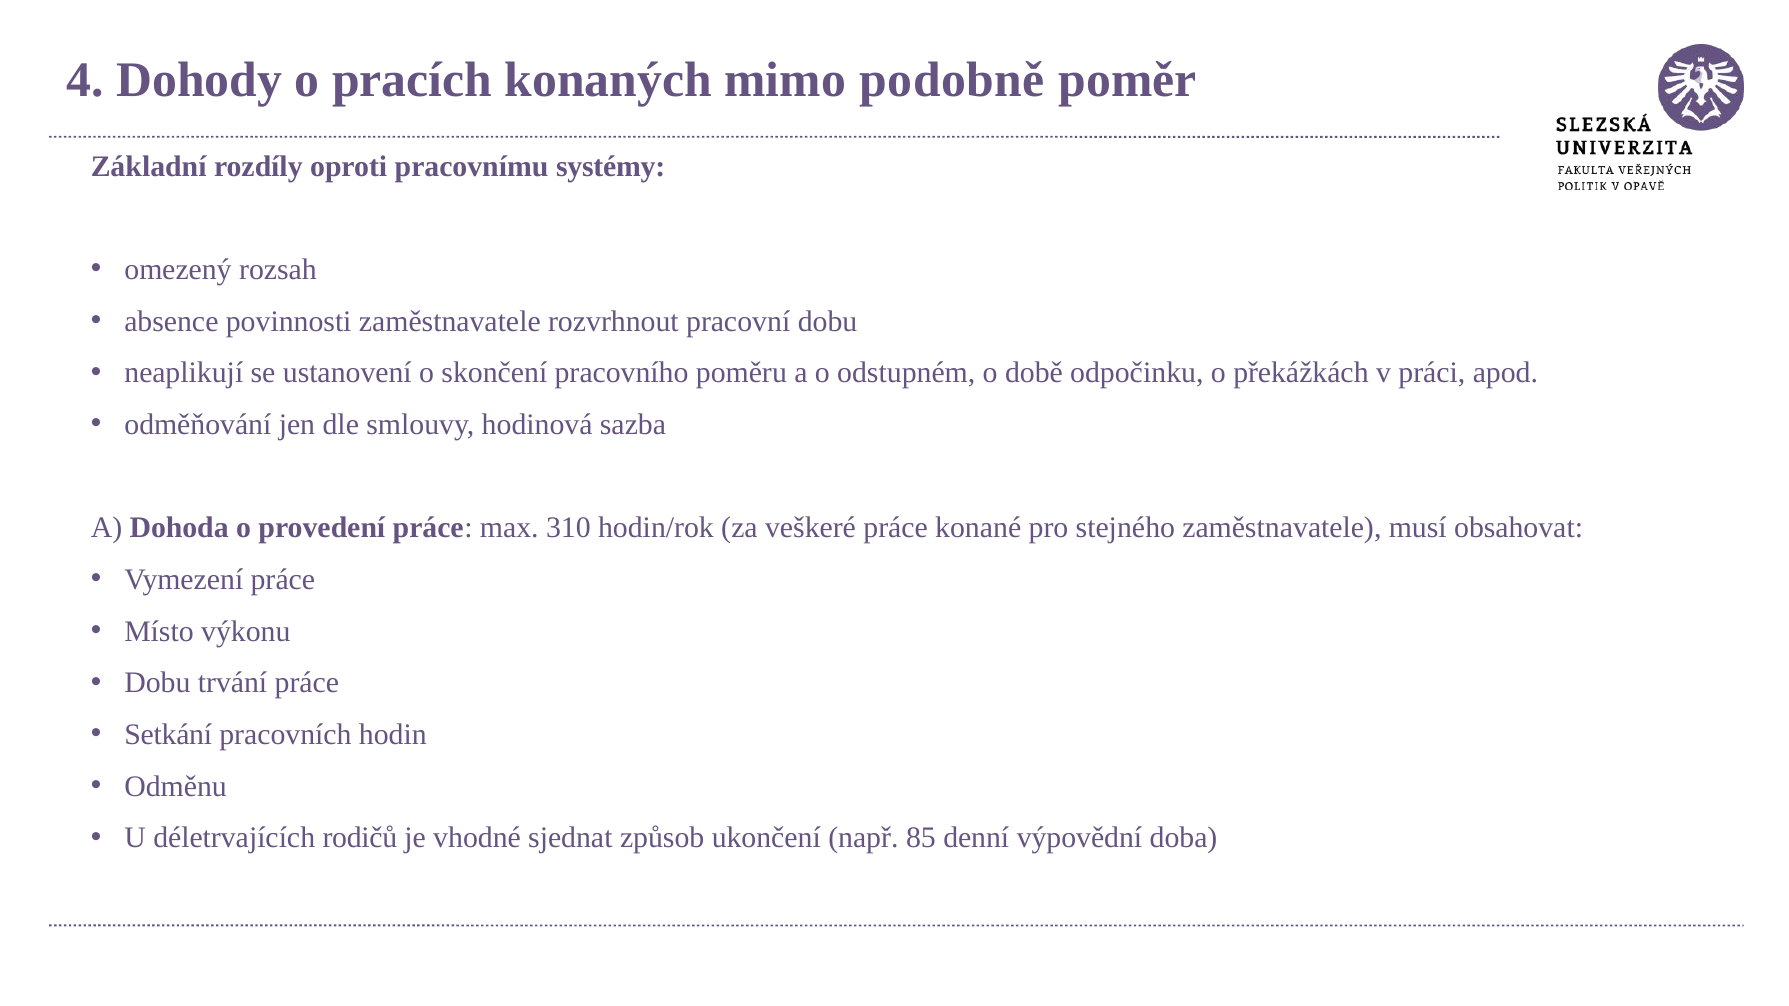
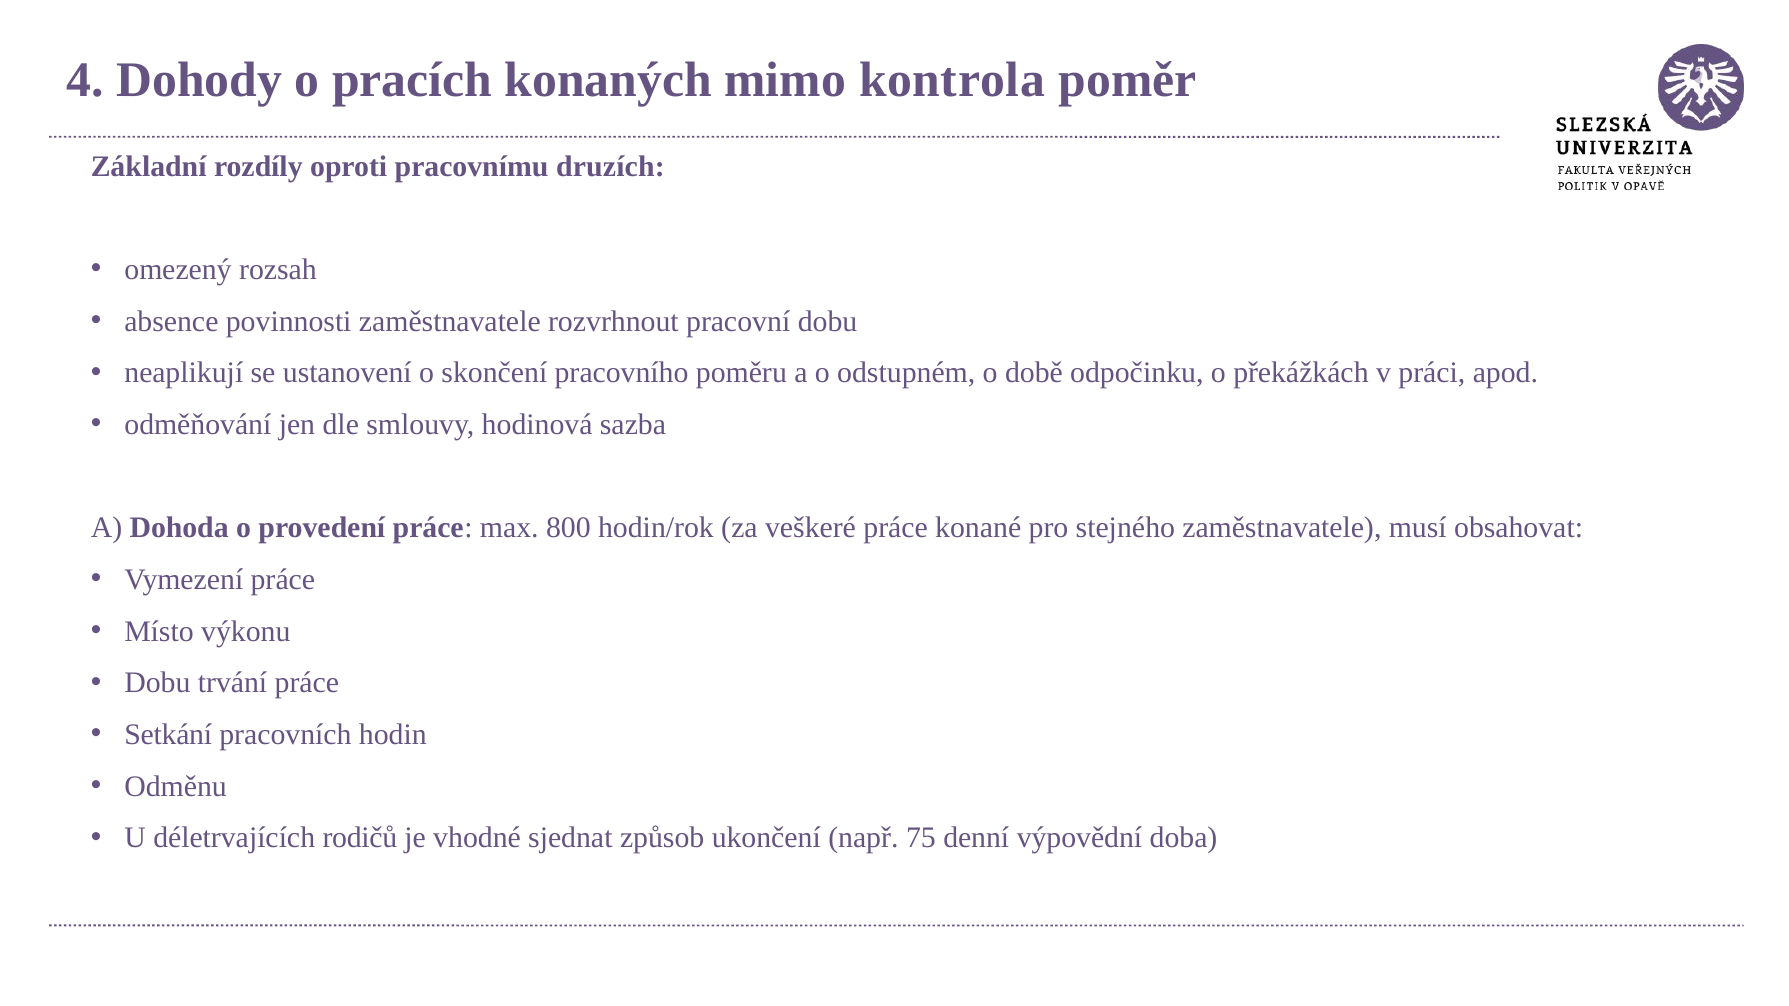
podobně: podobně -> kontrola
systémy: systémy -> druzích
310: 310 -> 800
85: 85 -> 75
